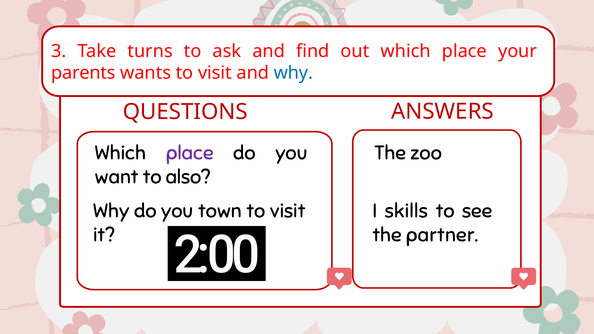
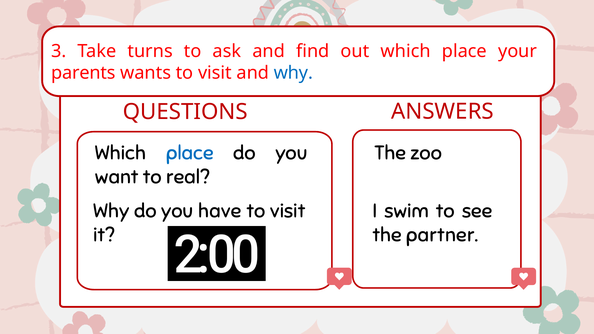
place at (190, 153) colour: purple -> blue
also: also -> real
town: town -> have
skills: skills -> swim
